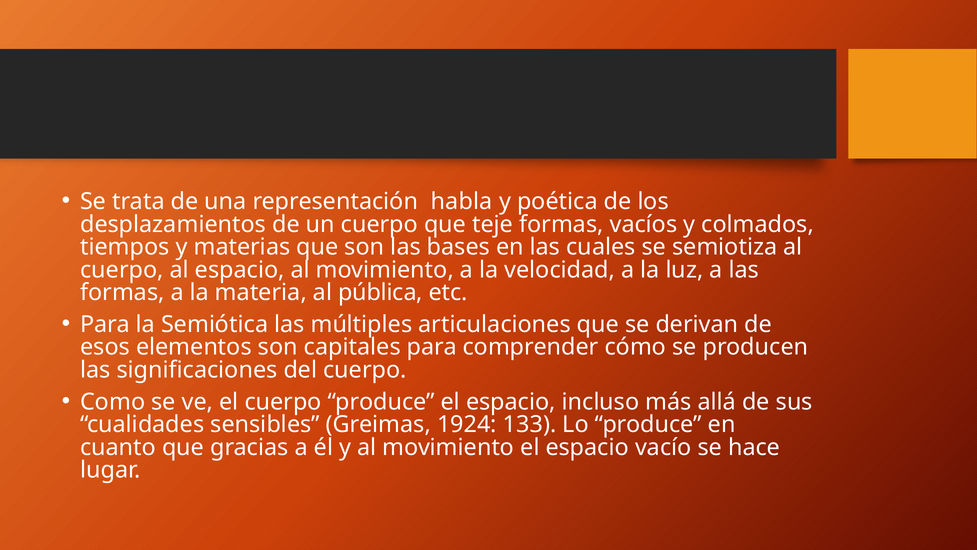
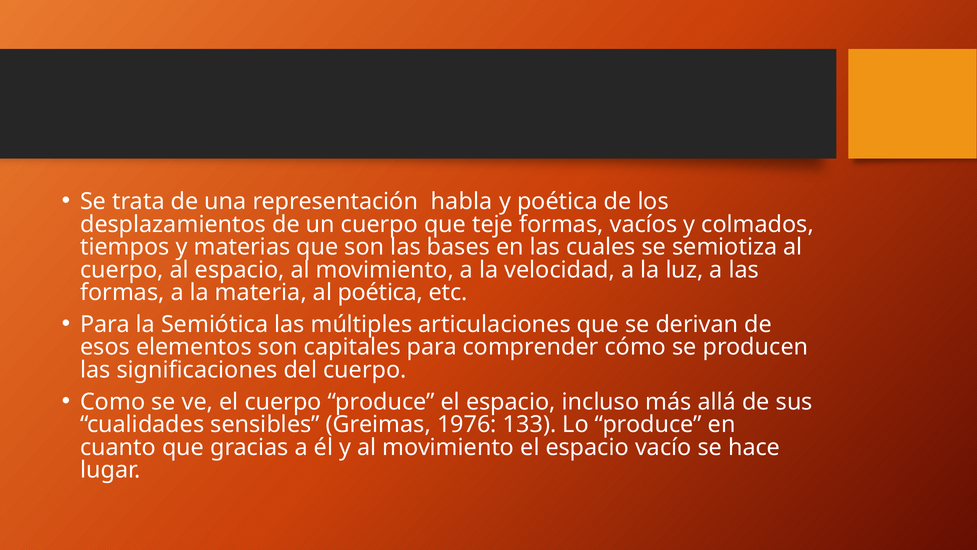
al pública: pública -> poética
1924: 1924 -> 1976
